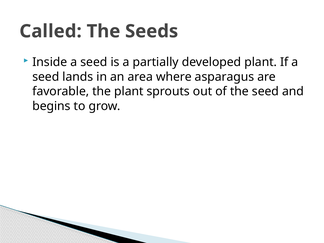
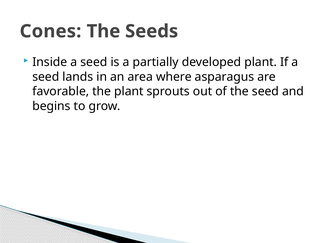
Called: Called -> Cones
